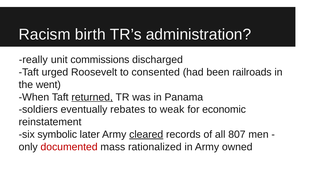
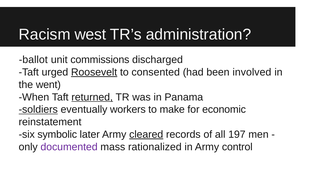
birth: birth -> west
really: really -> ballot
Roosevelt underline: none -> present
railroads: railroads -> involved
soldiers underline: none -> present
rebates: rebates -> workers
weak: weak -> make
807: 807 -> 197
documented colour: red -> purple
owned: owned -> control
